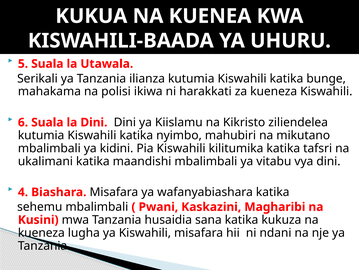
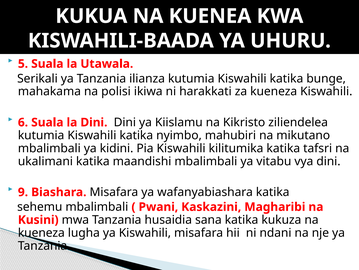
4: 4 -> 9
